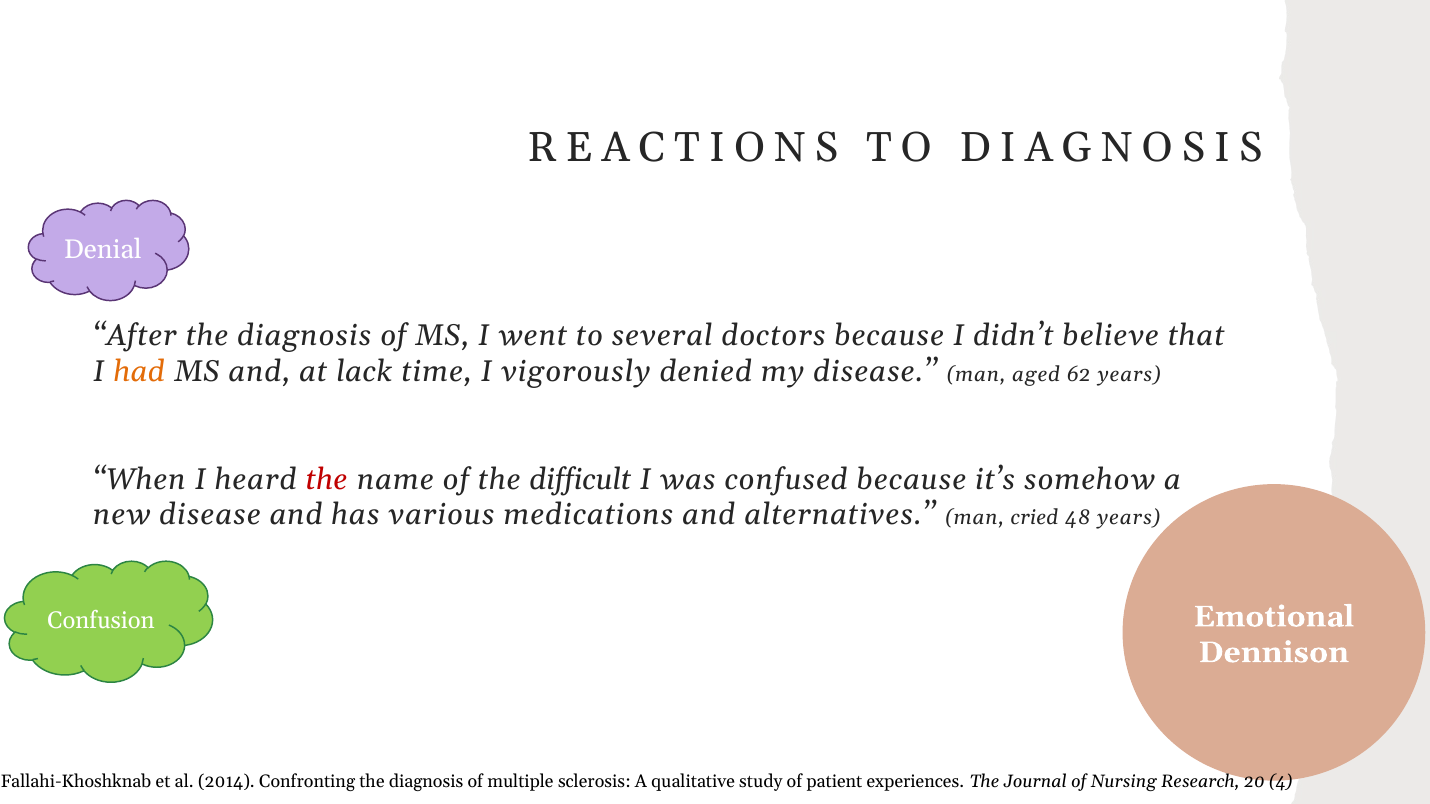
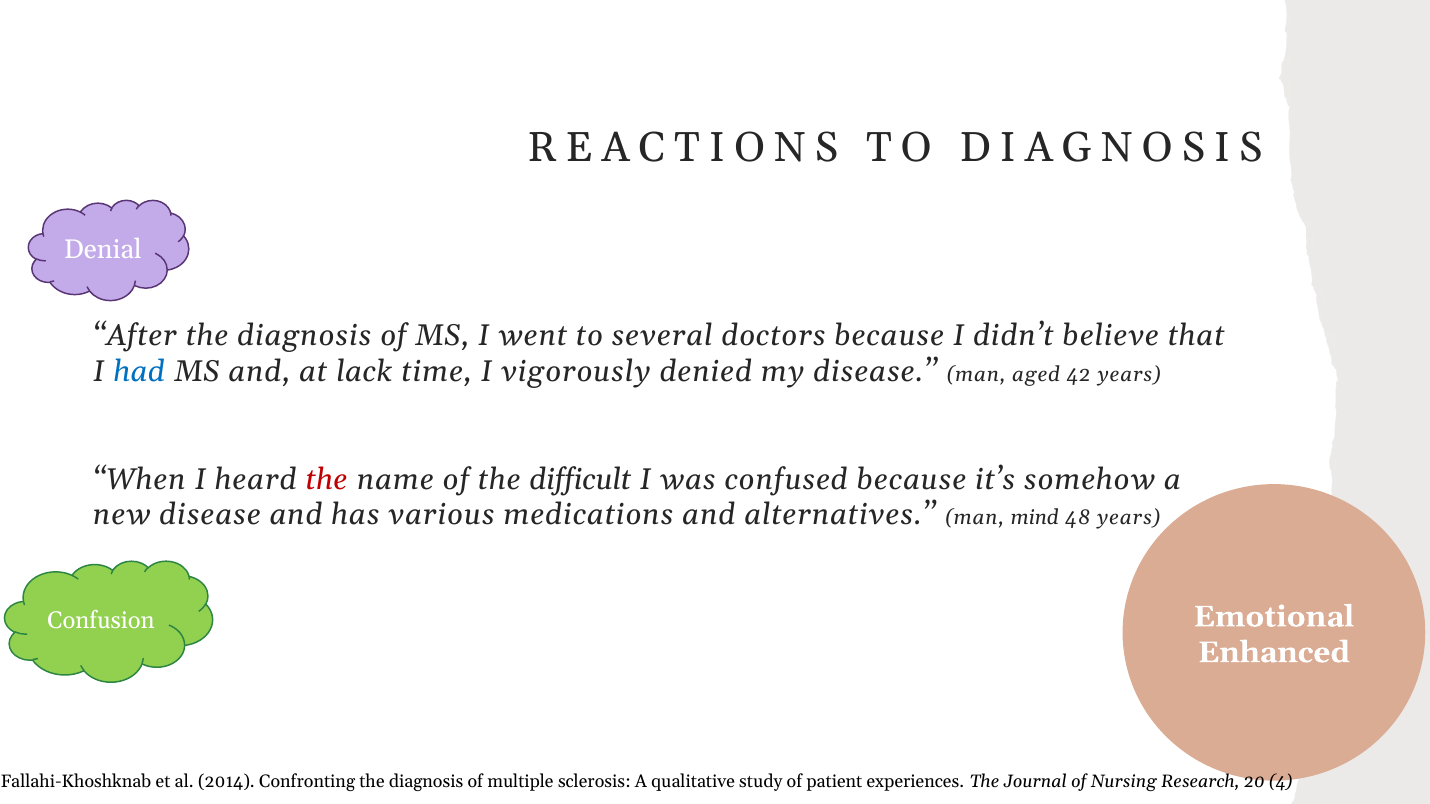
had colour: orange -> blue
62: 62 -> 42
cried: cried -> mind
Dennison: Dennison -> Enhanced
